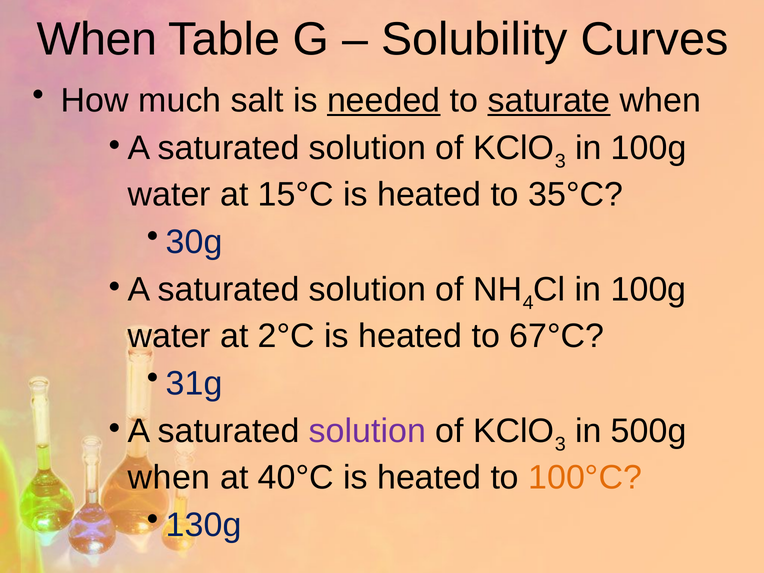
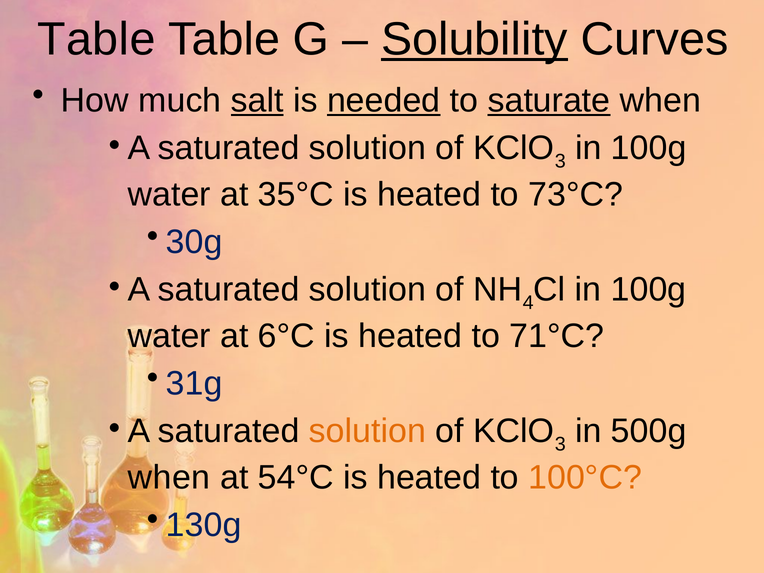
When at (97, 39): When -> Table
Solubility underline: none -> present
salt underline: none -> present
15°C: 15°C -> 35°C
35°C: 35°C -> 73°C
2°C: 2°C -> 6°C
67°C: 67°C -> 71°C
solution at (367, 431) colour: purple -> orange
40°C: 40°C -> 54°C
